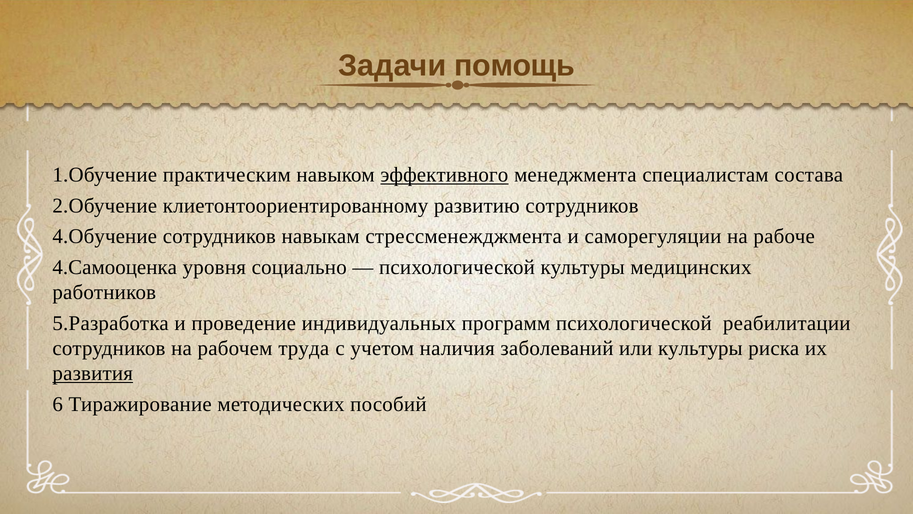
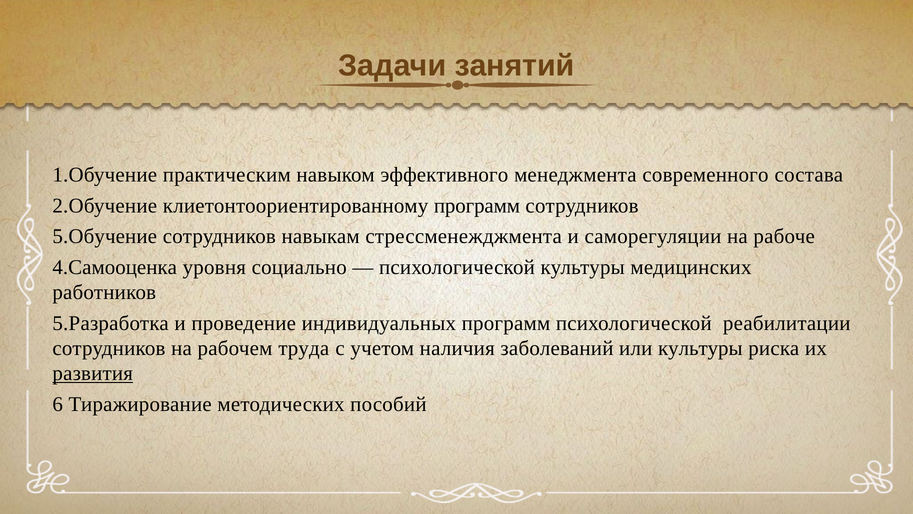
помощь: помощь -> занятий
эффективного underline: present -> none
специалистам: специалистам -> современного
клиетонтоориентированному развитию: развитию -> программ
4.Обучение: 4.Обучение -> 5.Обучение
